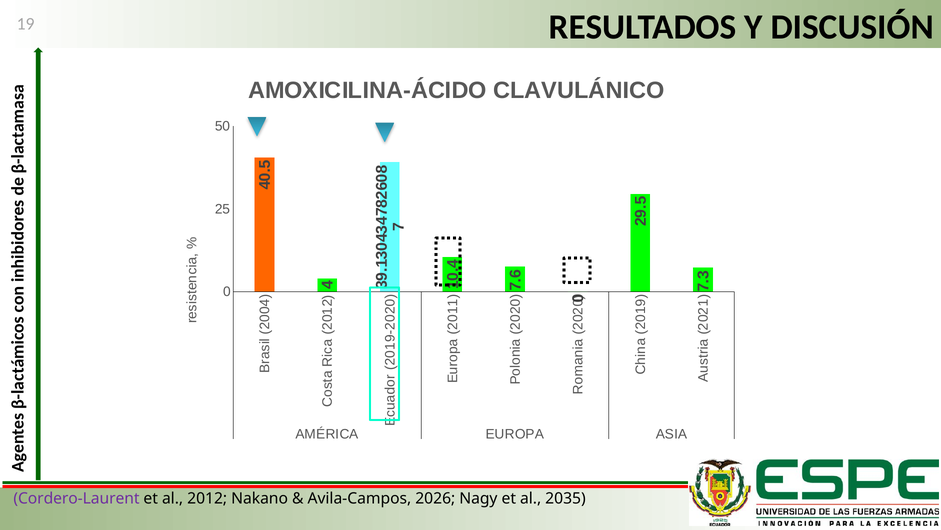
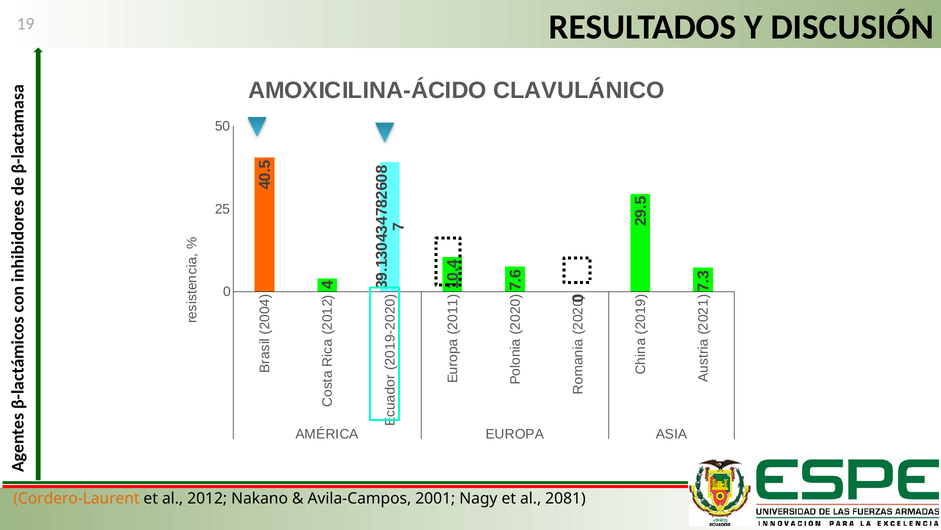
Cordero-Laurent colour: purple -> orange
2026: 2026 -> 2001
2035: 2035 -> 2081
